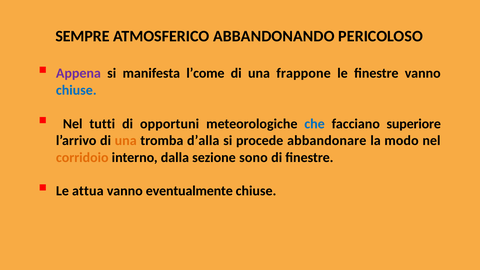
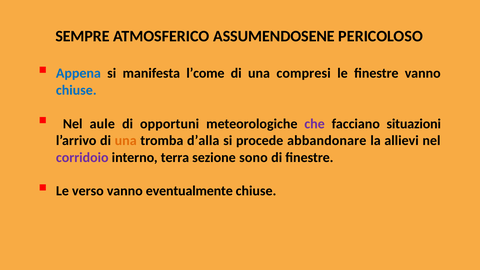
ABBANDONANDO: ABBANDONANDO -> ASSUMENDOSENE
Appena colour: purple -> blue
frappone: frappone -> compresi
tutti: tutti -> aule
che colour: blue -> purple
superiore: superiore -> situazioni
modo: modo -> allievi
corridoio colour: orange -> purple
dalla: dalla -> terra
attua: attua -> verso
